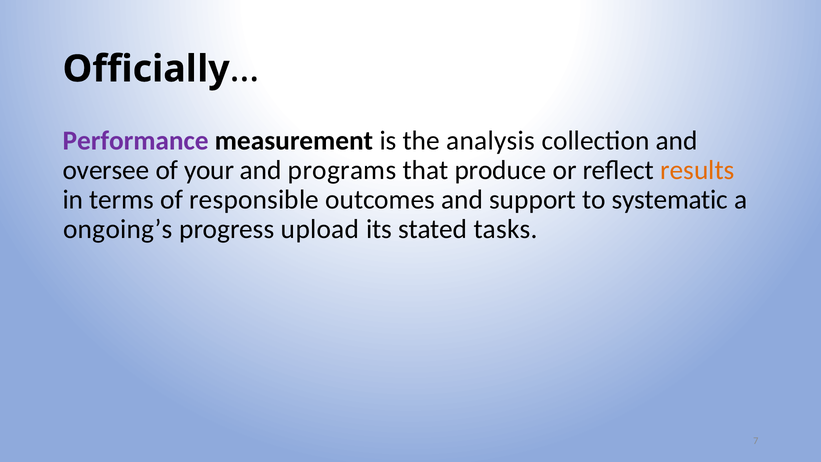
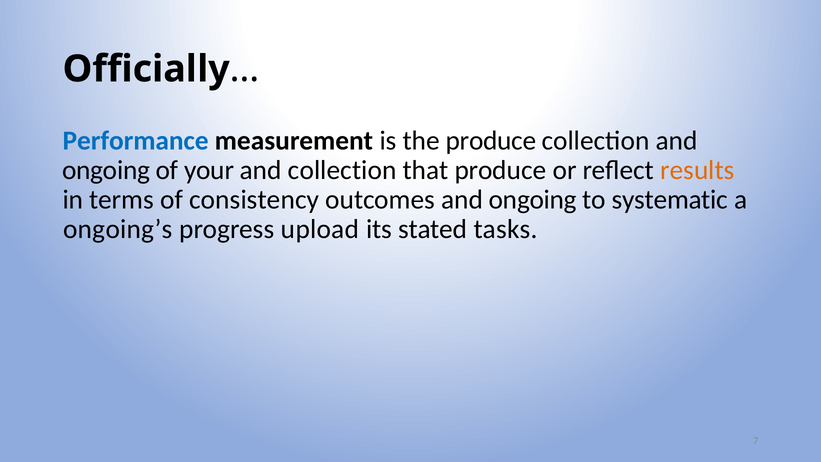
Performance colour: purple -> blue
the analysis: analysis -> produce
oversee at (106, 170): oversee -> ongoing
and programs: programs -> collection
responsible: responsible -> consistency
outcomes and support: support -> ongoing
